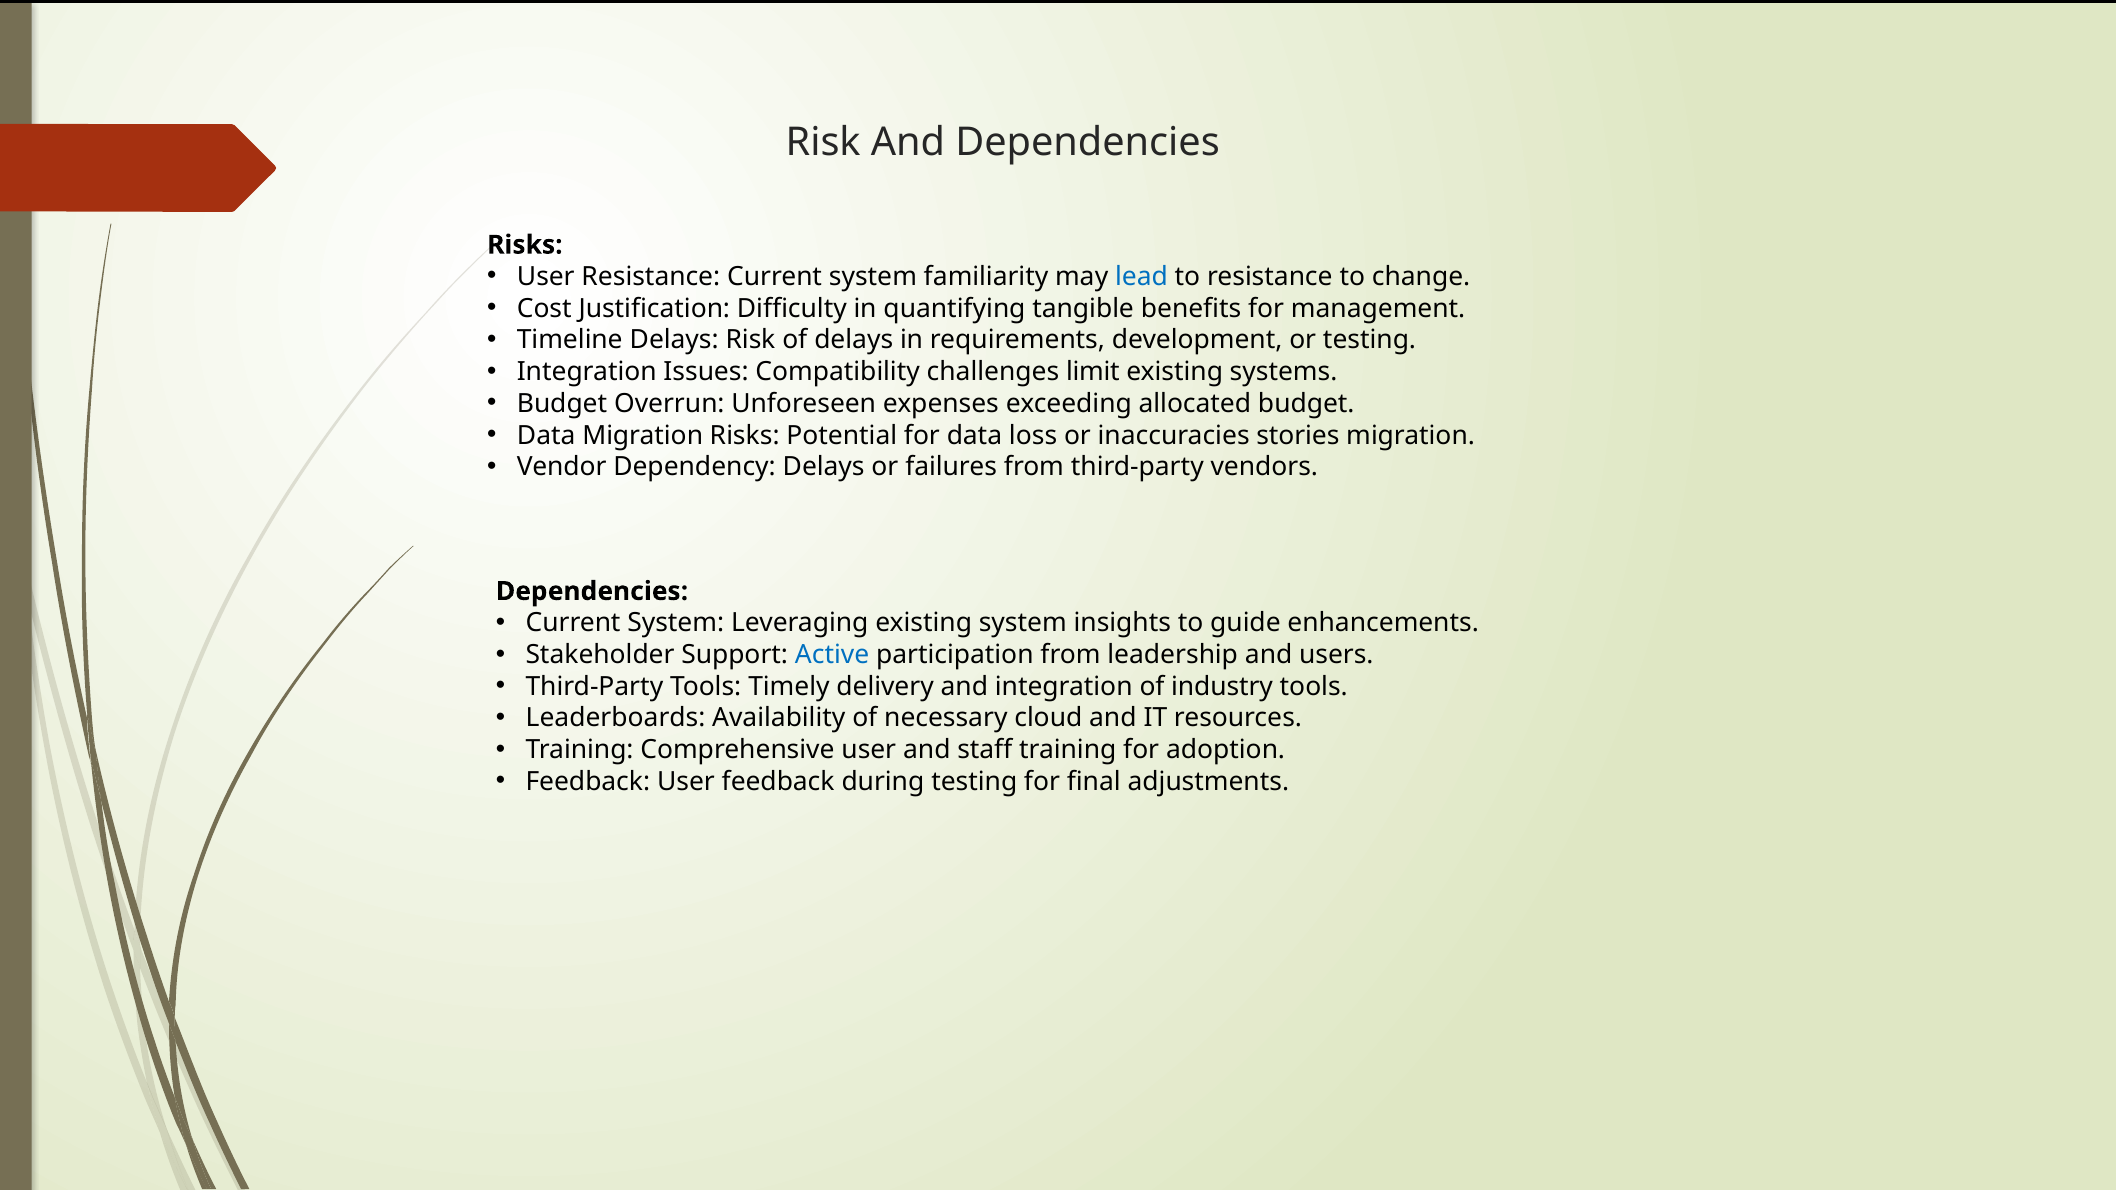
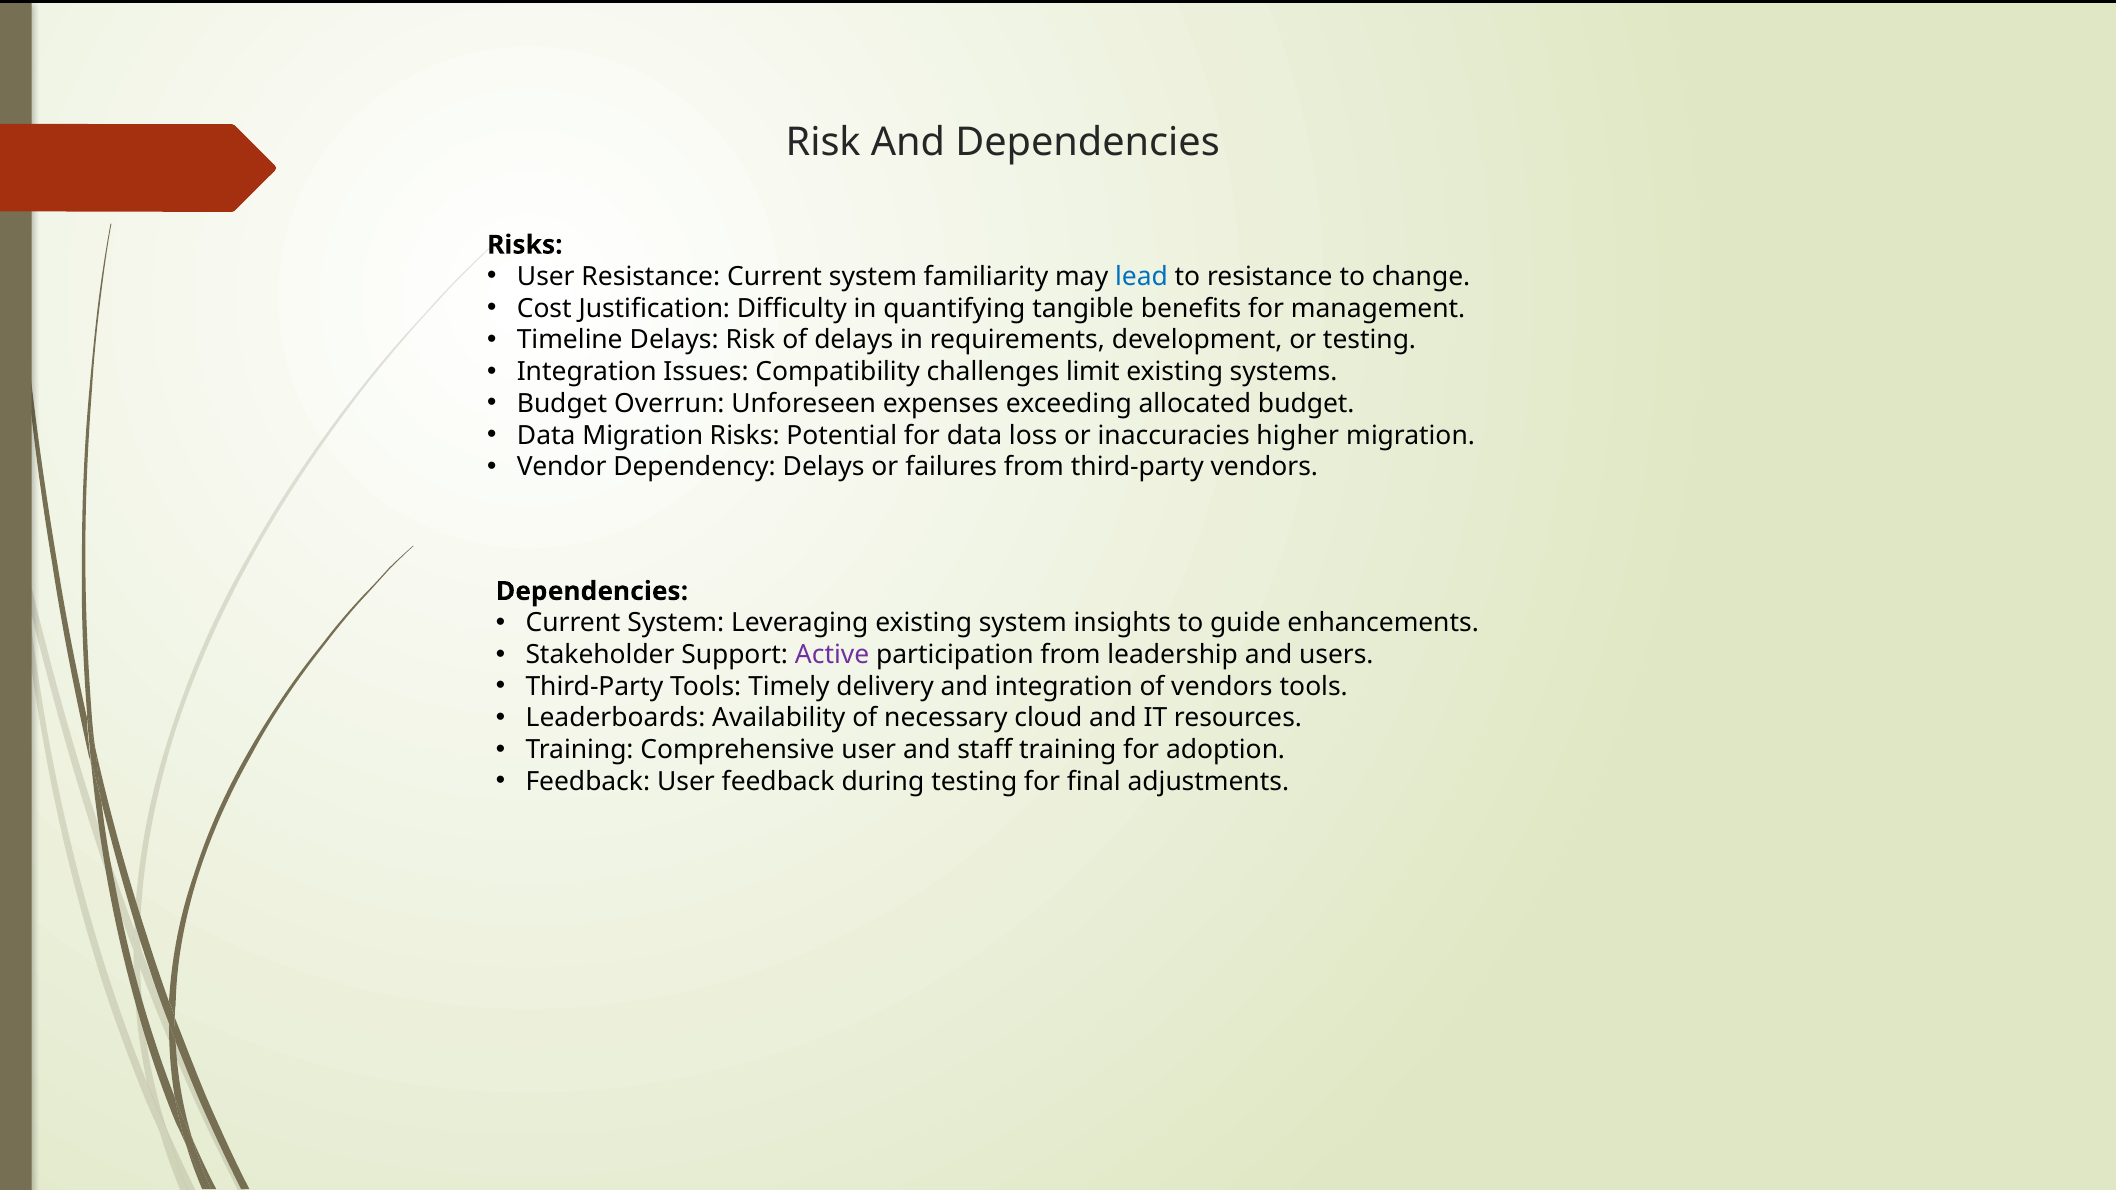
stories: stories -> higher
Active colour: blue -> purple
of industry: industry -> vendors
